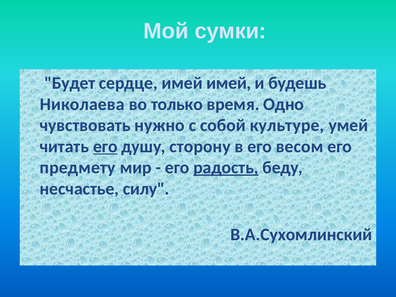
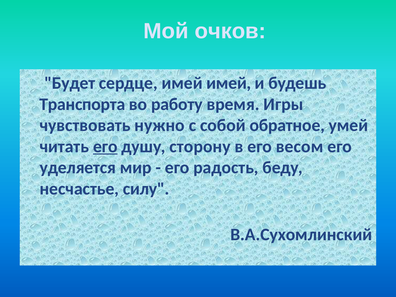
сумки: сумки -> очков
Николаева: Николаева -> Транспорта
только: только -> работу
Одно: Одно -> Игры
культуре: культуре -> обратное
предмету: предмету -> уделяется
радость underline: present -> none
